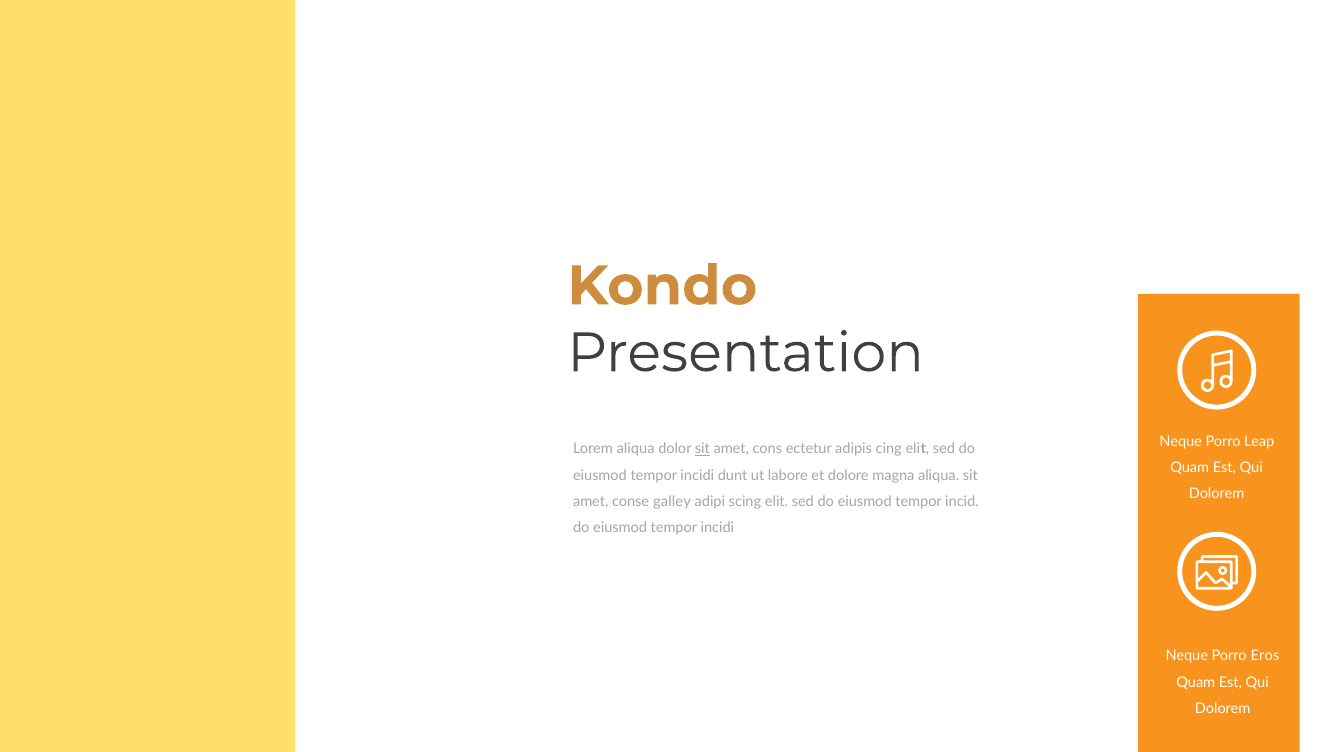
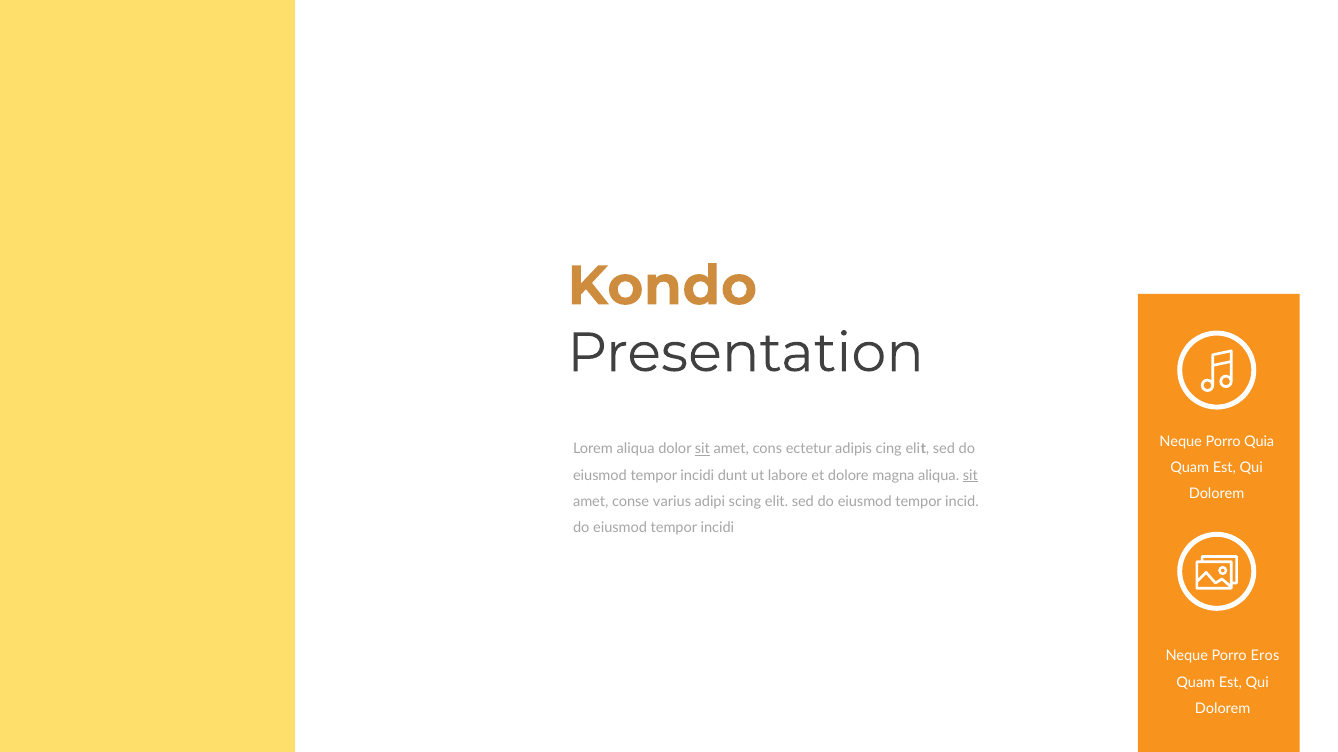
Leap: Leap -> Quia
sit at (970, 476) underline: none -> present
galley: galley -> varius
